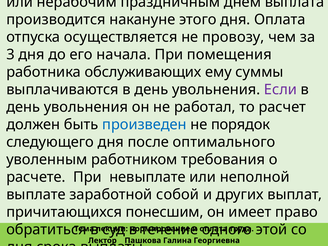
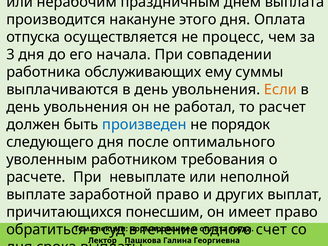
провозу: провозу -> процесс
начала При помещения: помещения -> совпадении
Если colour: purple -> orange
заработной собой: собой -> право
этой: этой -> счет
